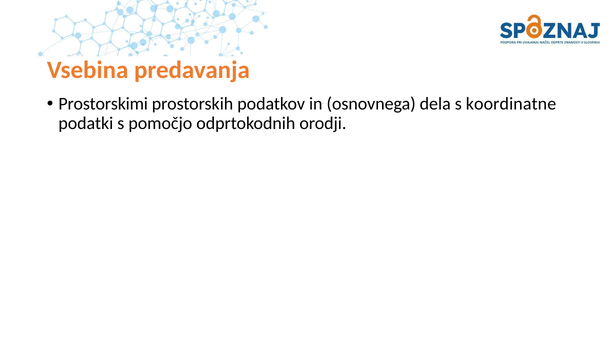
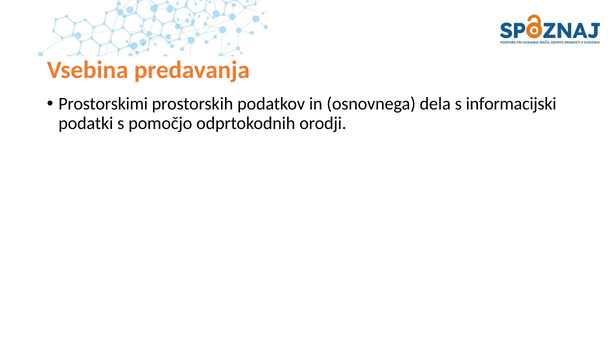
koordinatne: koordinatne -> informacijski
